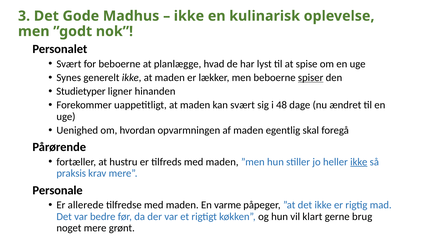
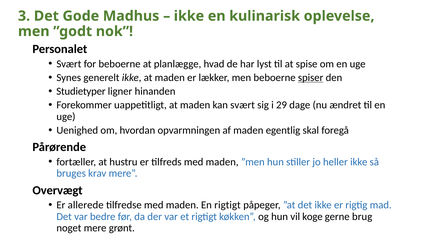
48: 48 -> 29
ikke at (359, 162) underline: present -> none
praksis: praksis -> bruges
Personale: Personale -> Overvægt
En varme: varme -> rigtigt
klart: klart -> koge
